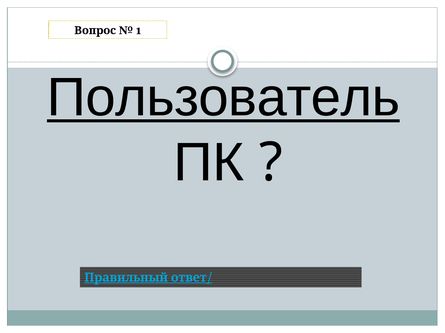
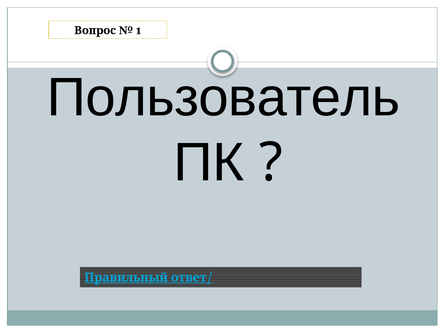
Пользователь underline: present -> none
